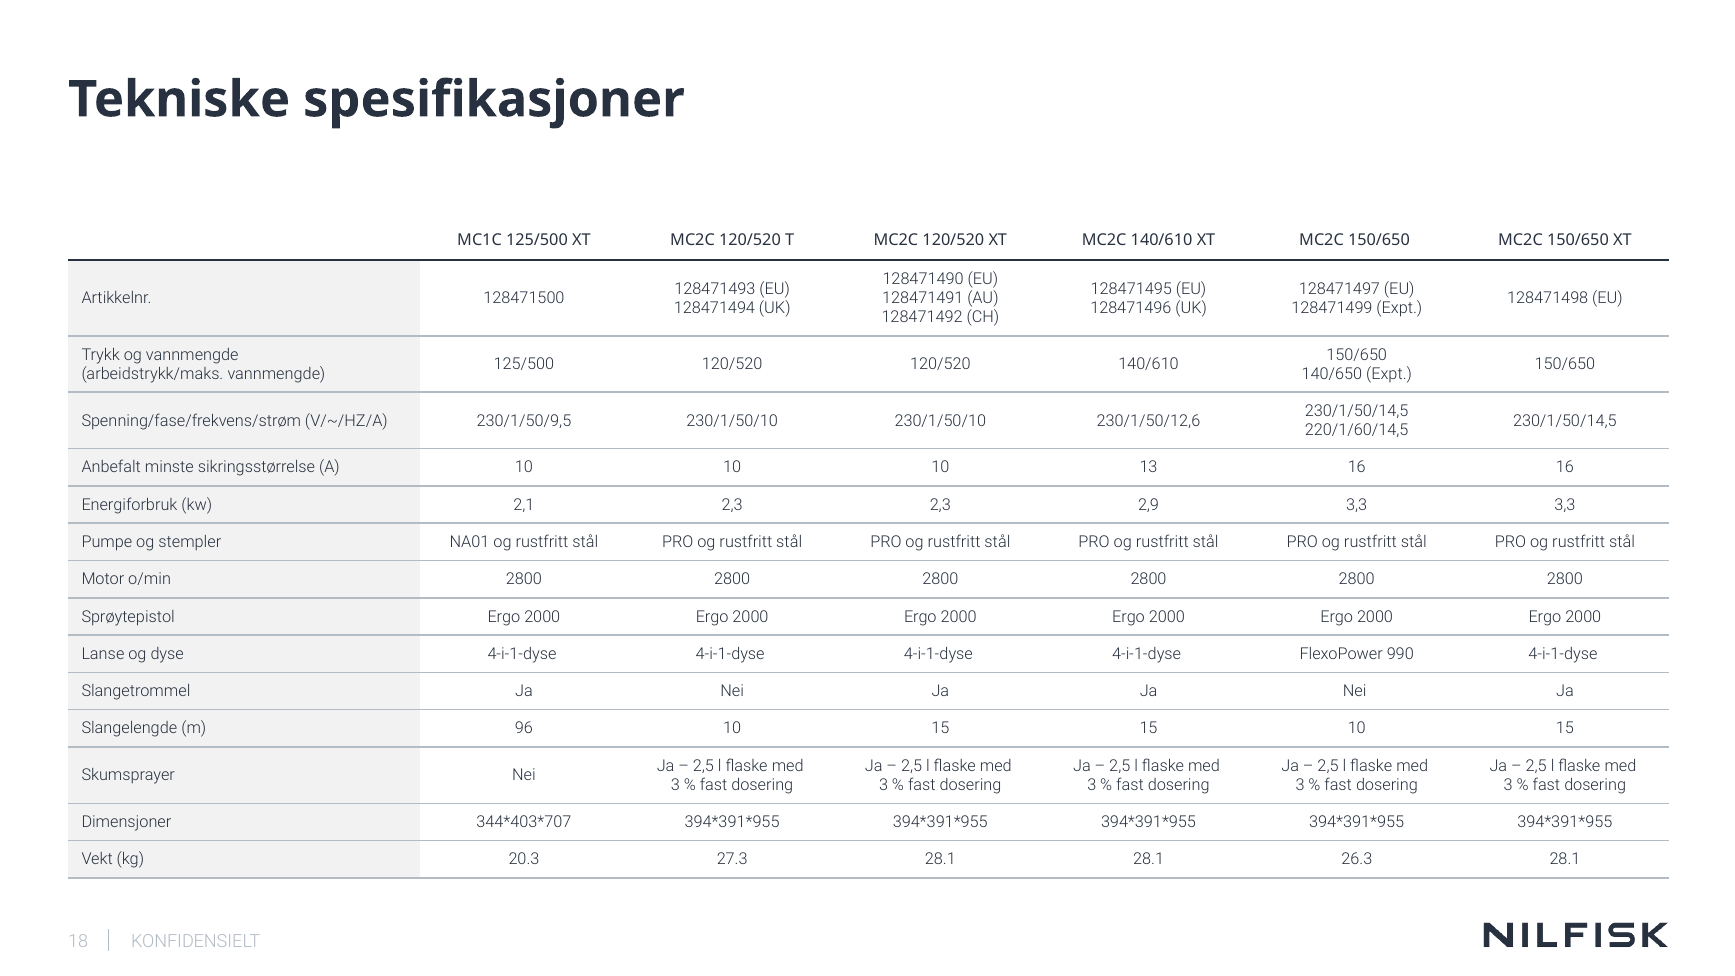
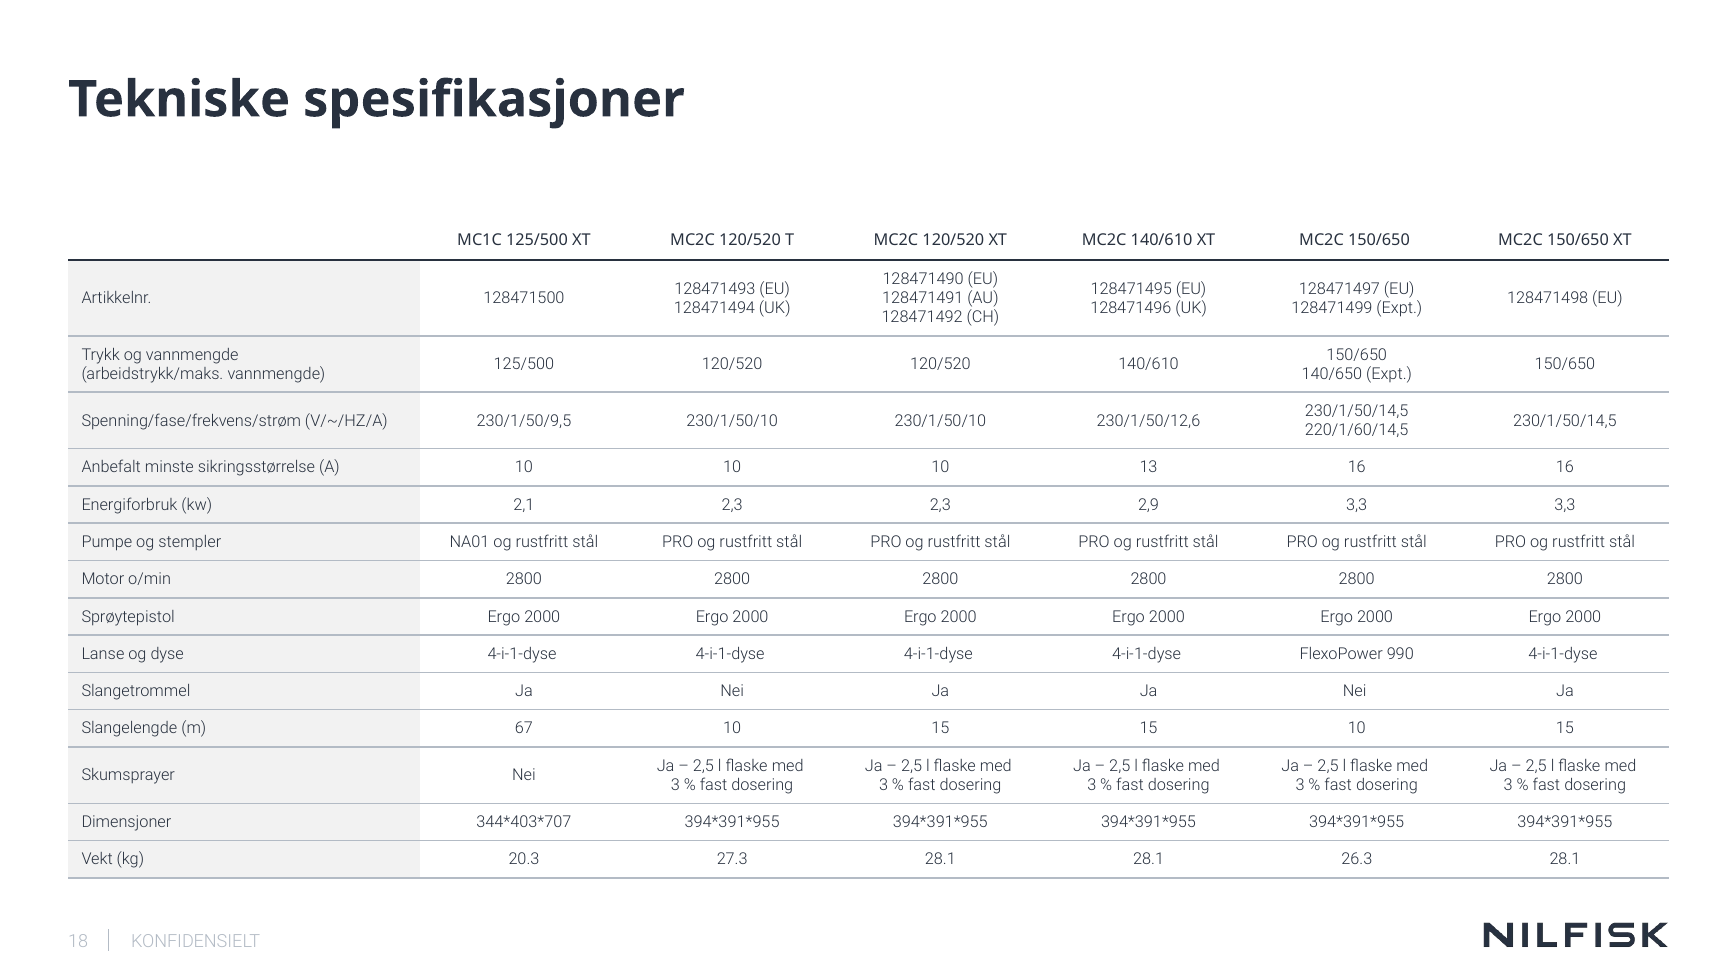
96: 96 -> 67
